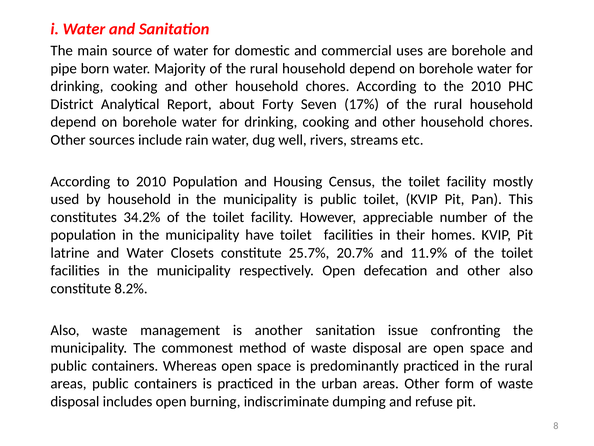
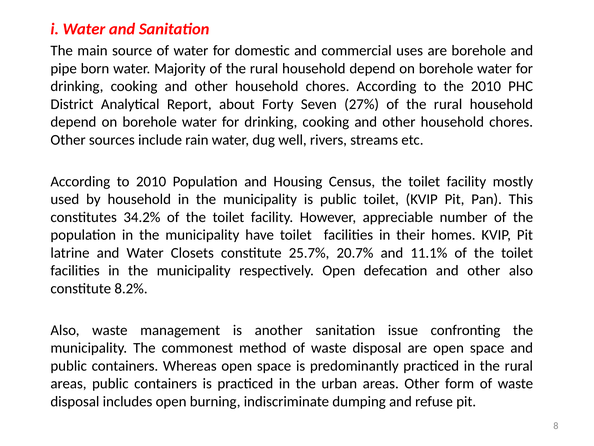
17%: 17% -> 27%
11.9%: 11.9% -> 11.1%
